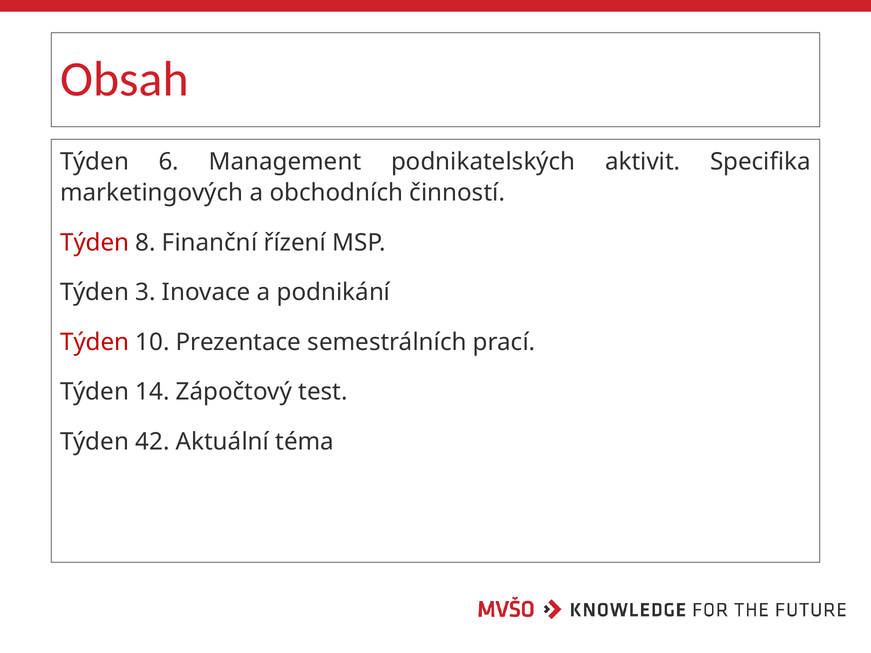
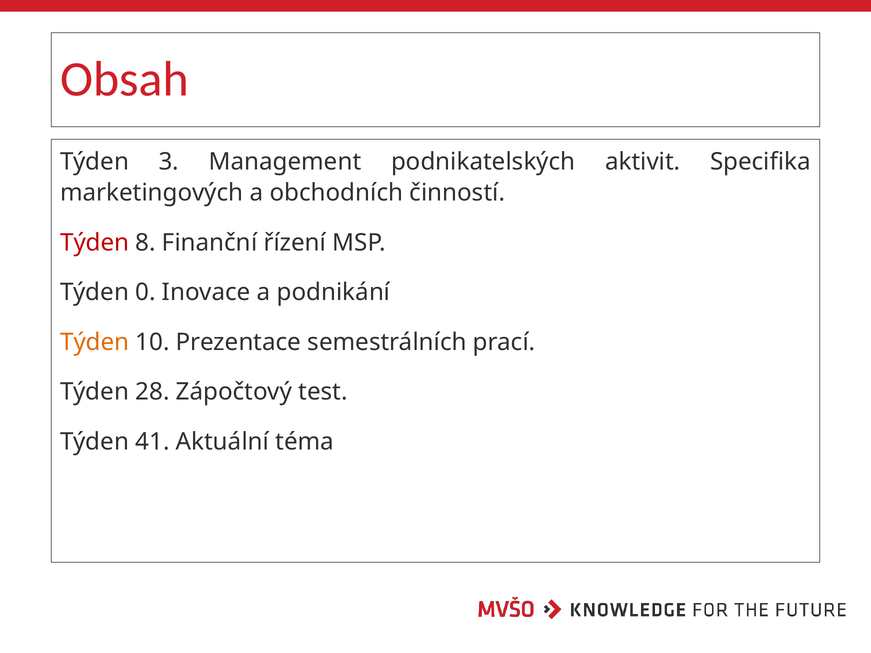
6: 6 -> 3
3: 3 -> 0
Týden at (95, 342) colour: red -> orange
14: 14 -> 28
42: 42 -> 41
